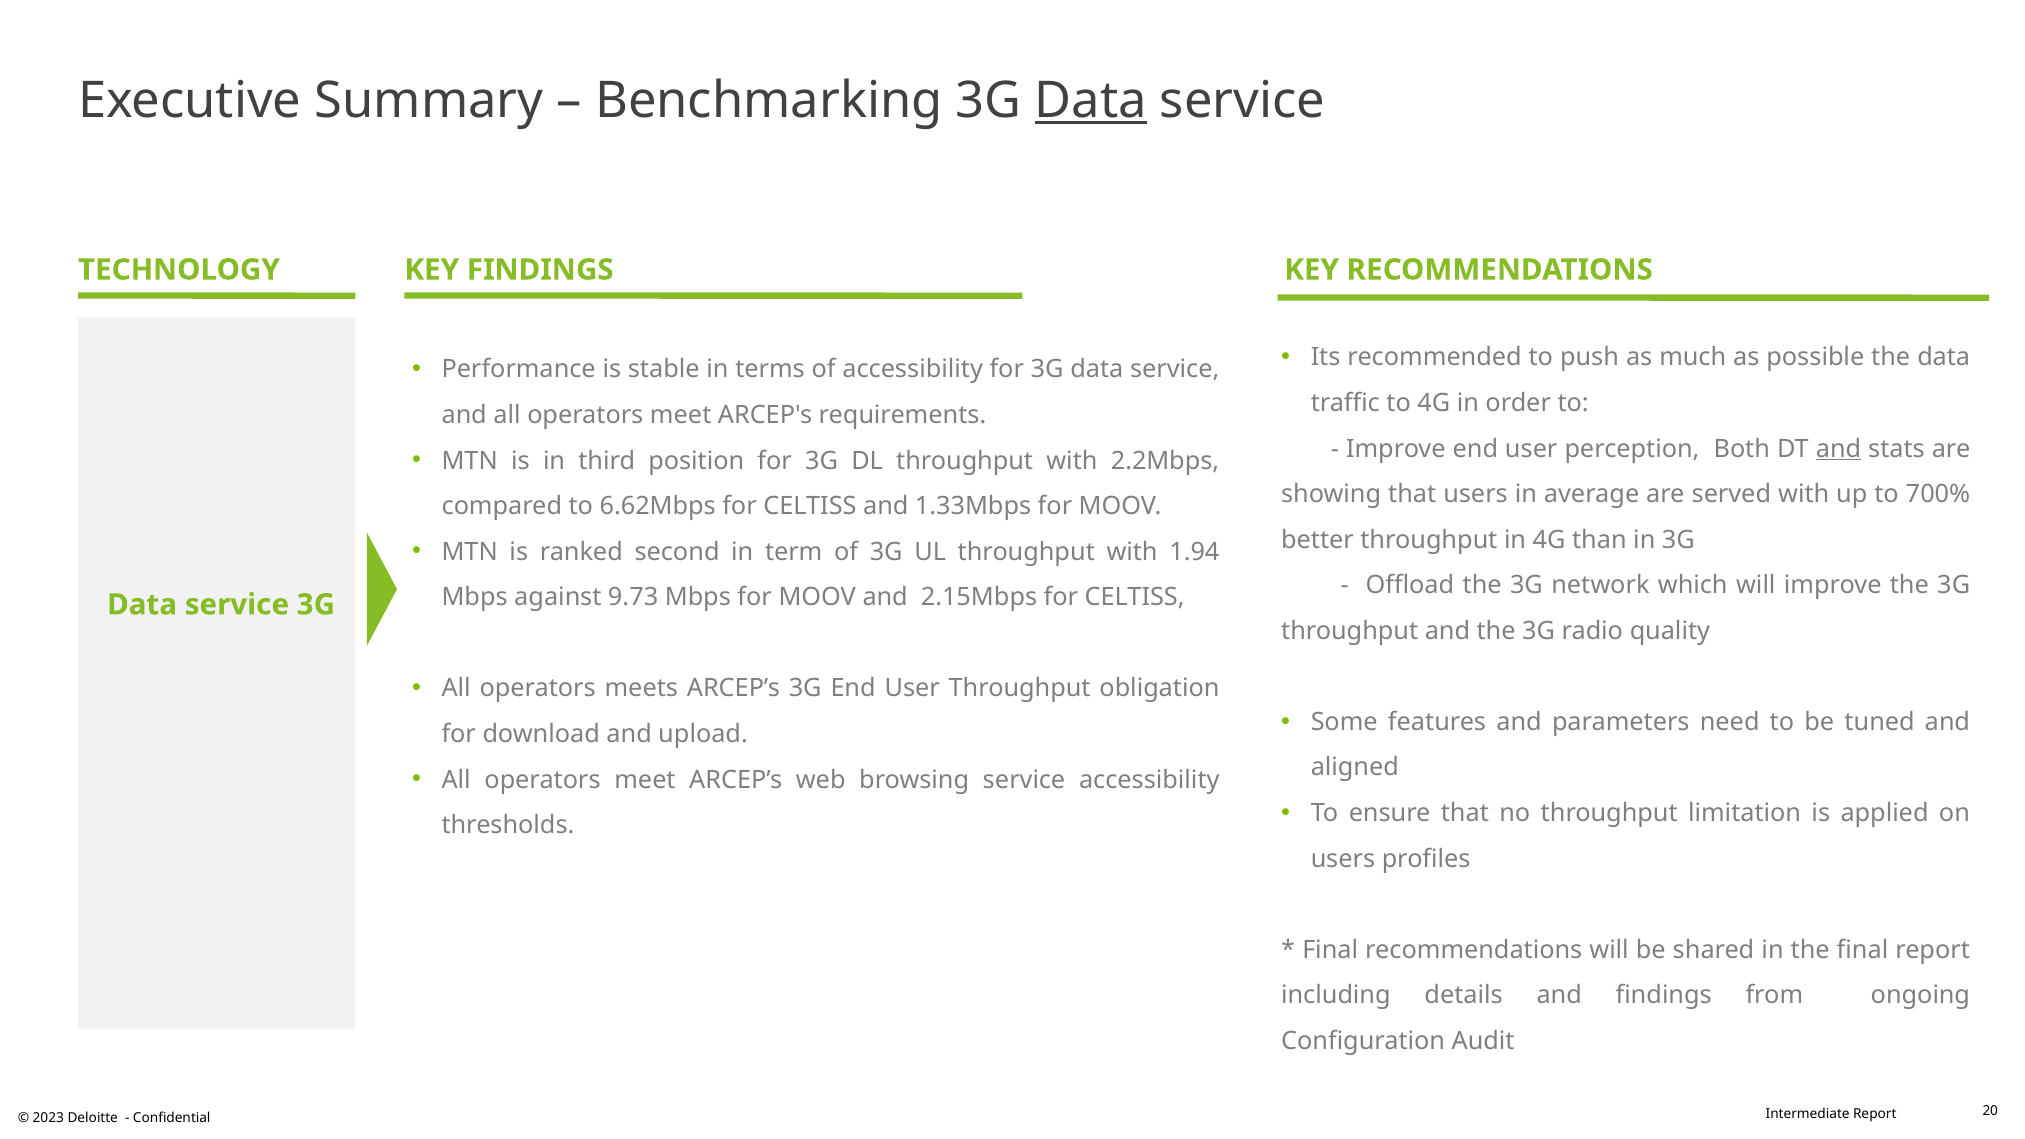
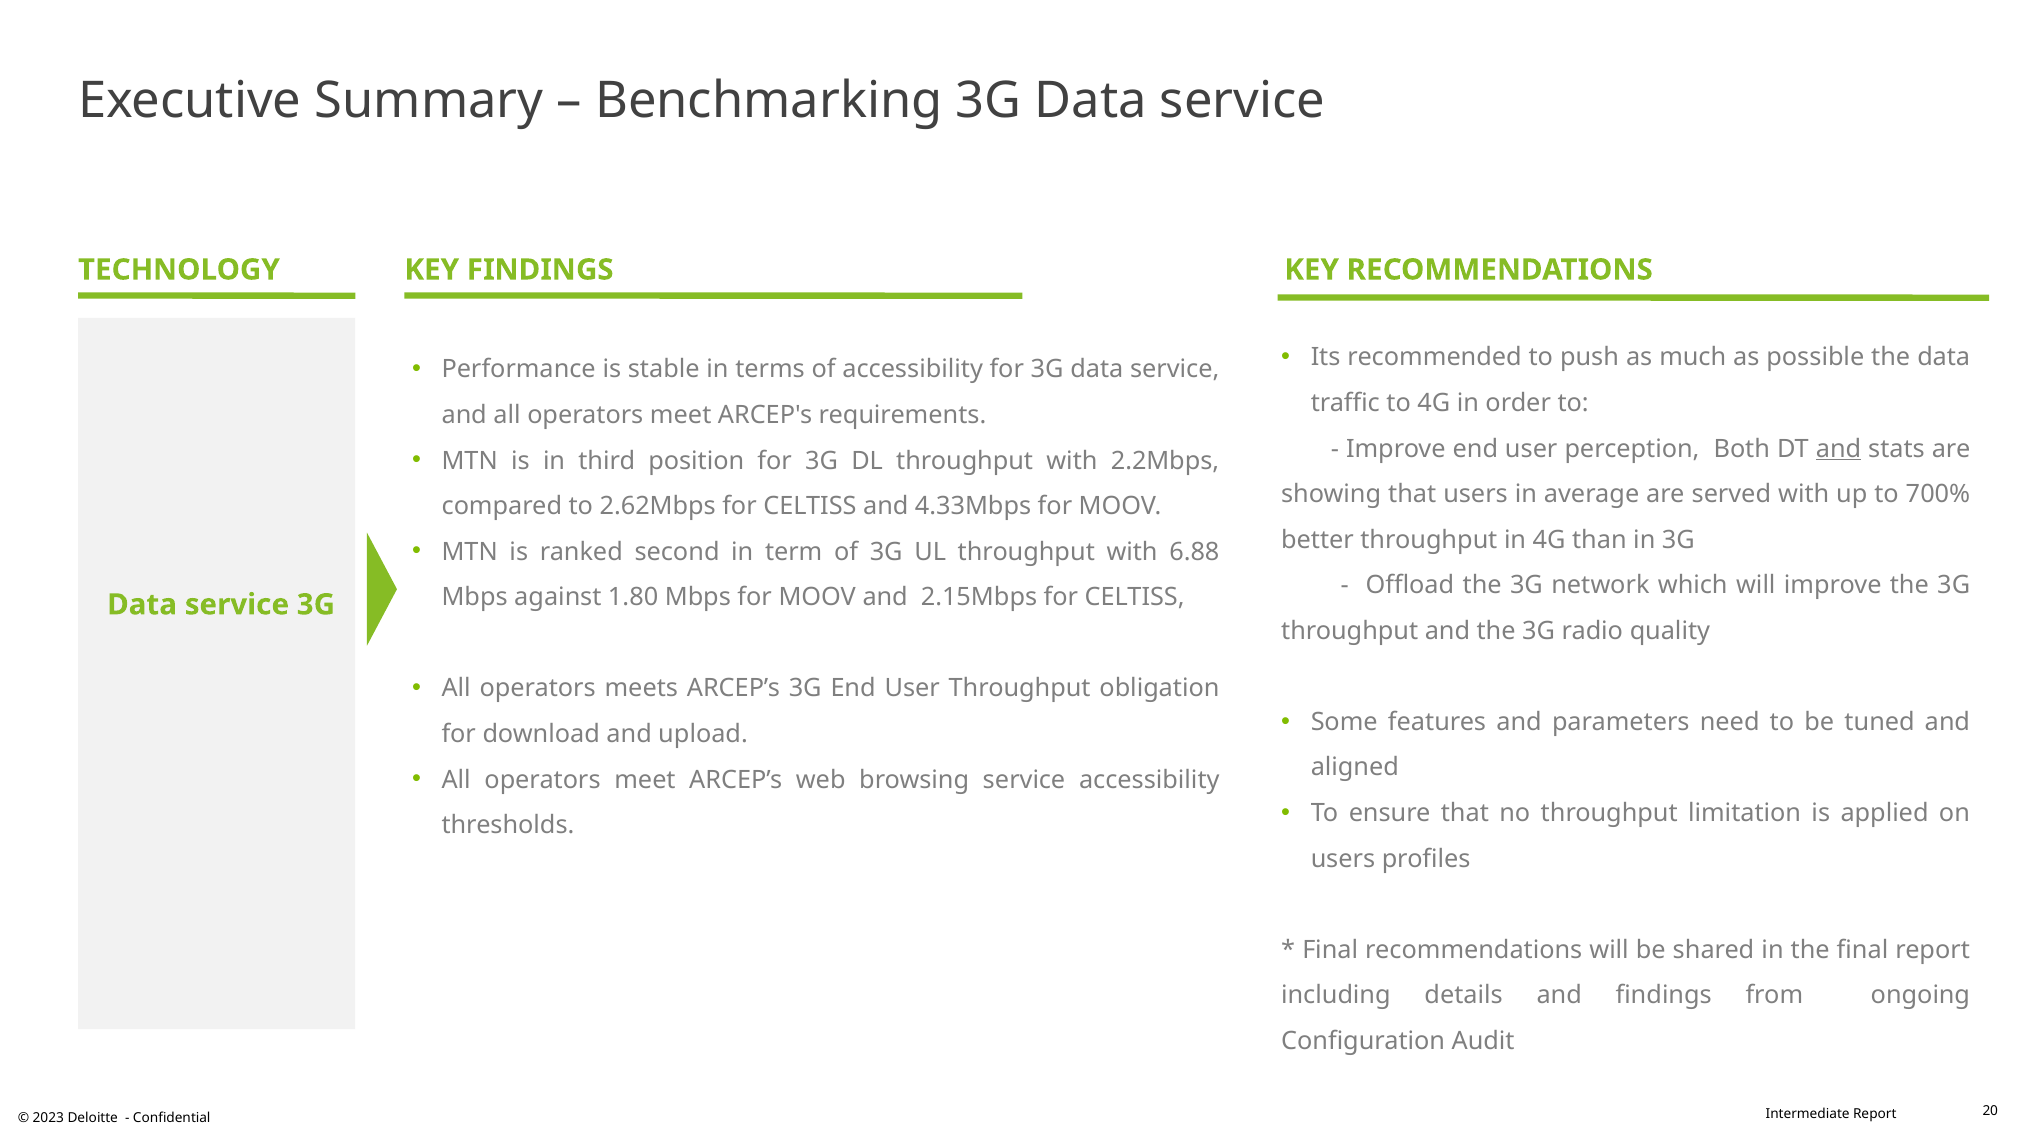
Data at (1091, 101) underline: present -> none
6.62Mbps: 6.62Mbps -> 2.62Mbps
1.33Mbps: 1.33Mbps -> 4.33Mbps
1.94: 1.94 -> 6.88
9.73: 9.73 -> 1.80
